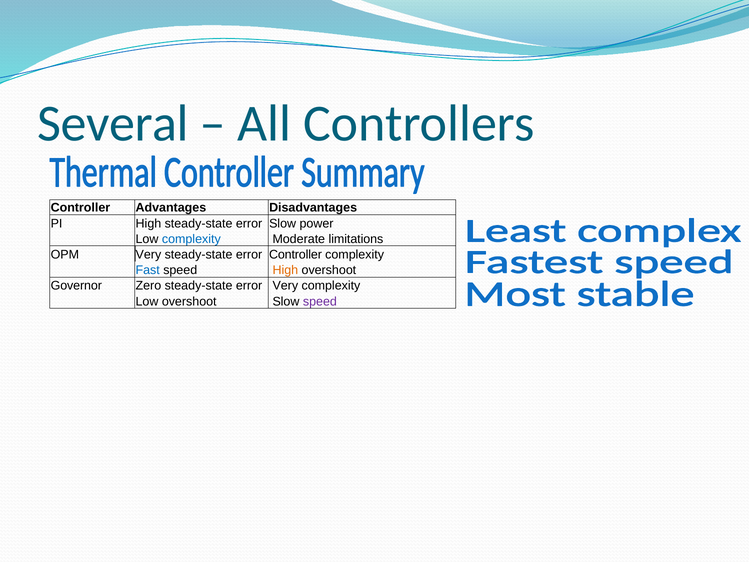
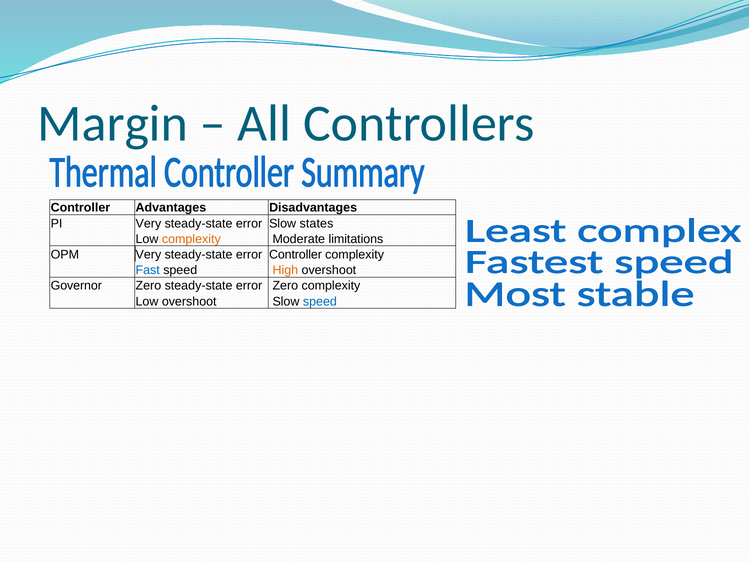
Several: Several -> Margin
PI High: High -> Very
power: power -> states
complexity at (191, 239) colour: blue -> orange
error Very: Very -> Zero
speed at (320, 301) colour: purple -> blue
